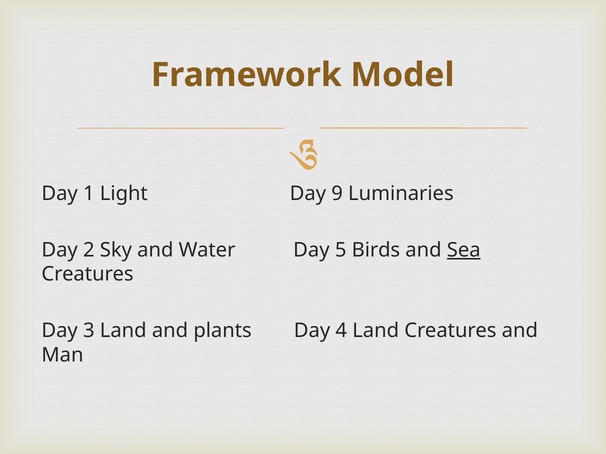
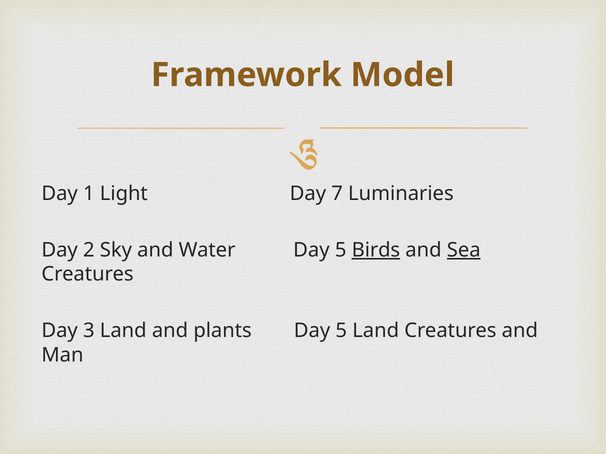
9: 9 -> 7
Birds underline: none -> present
plants Day 4: 4 -> 5
